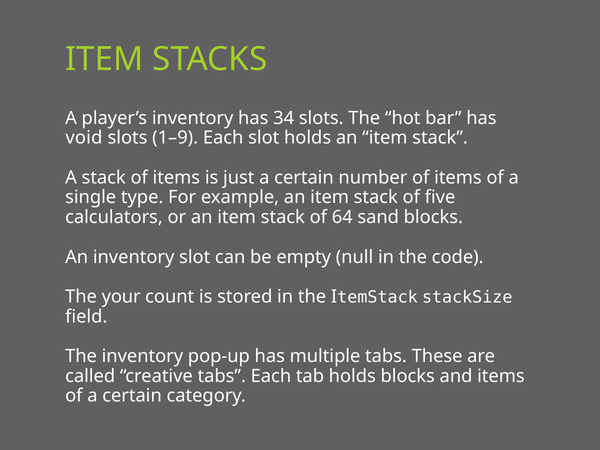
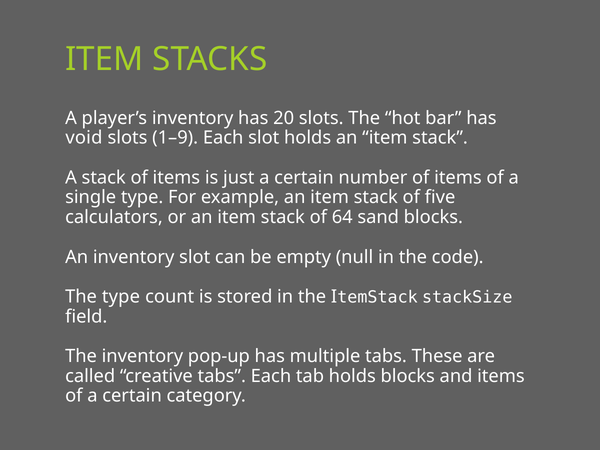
34: 34 -> 20
The your: your -> type
